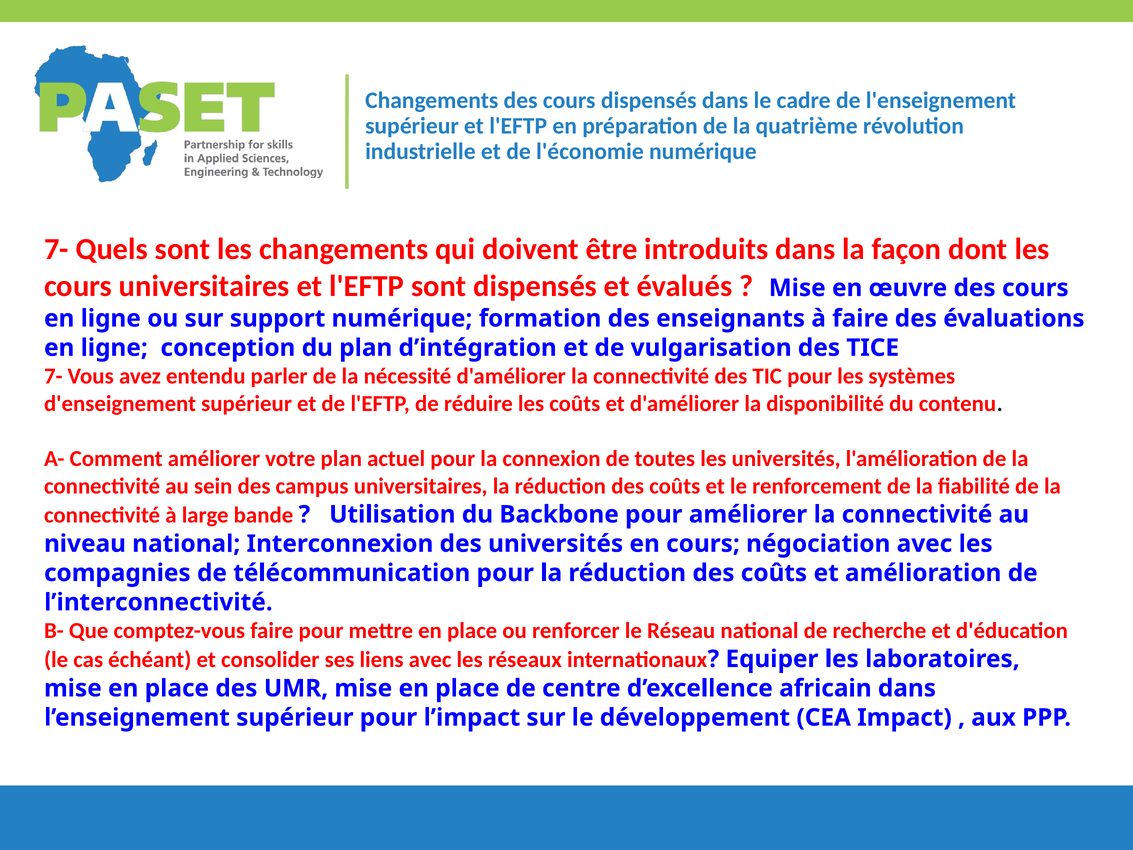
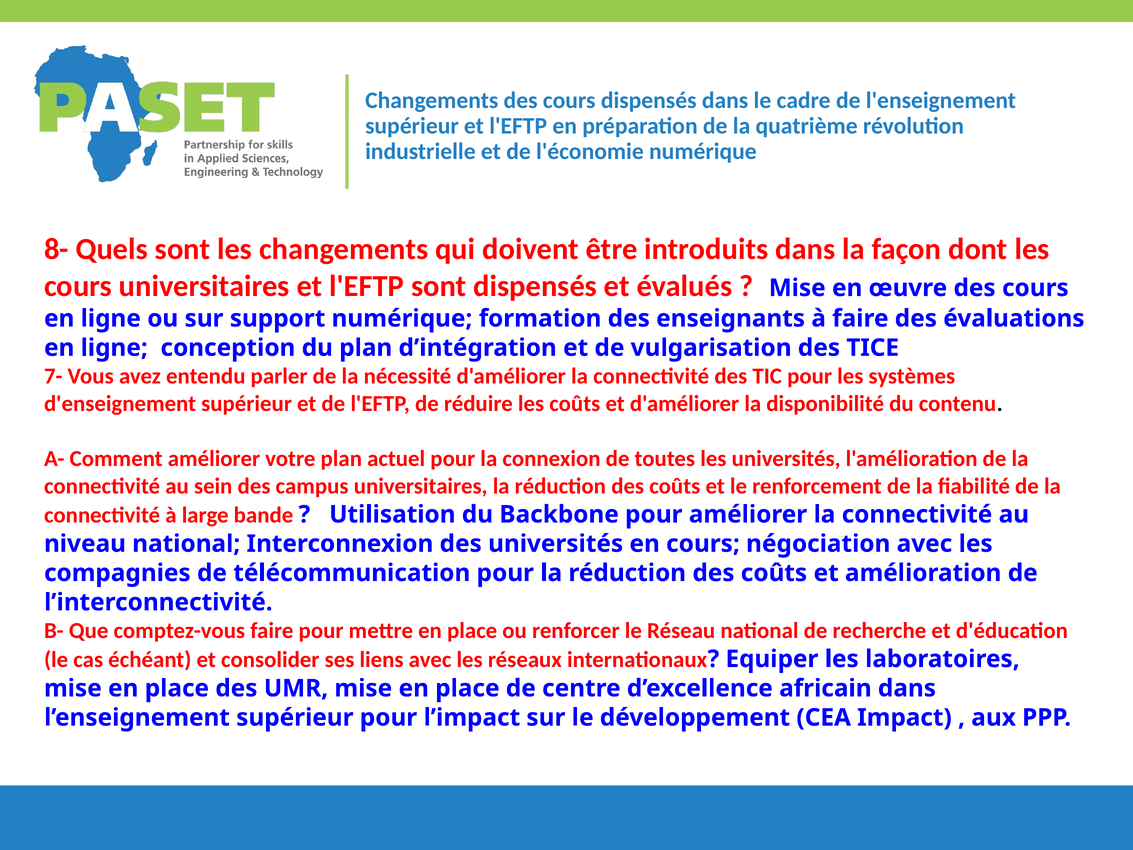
7- at (56, 249): 7- -> 8-
